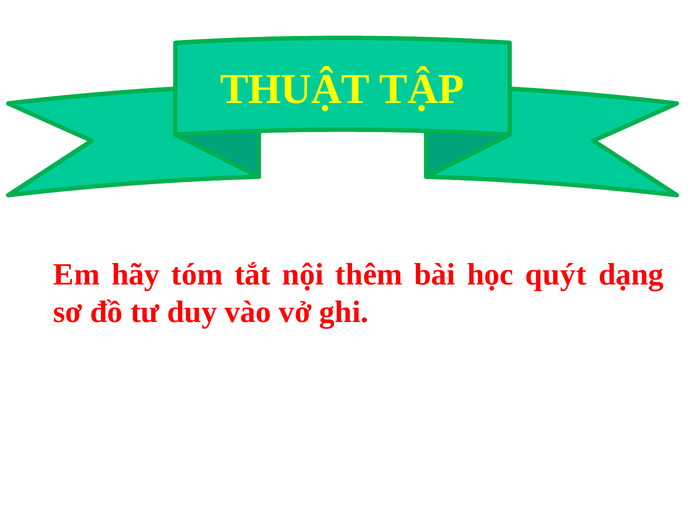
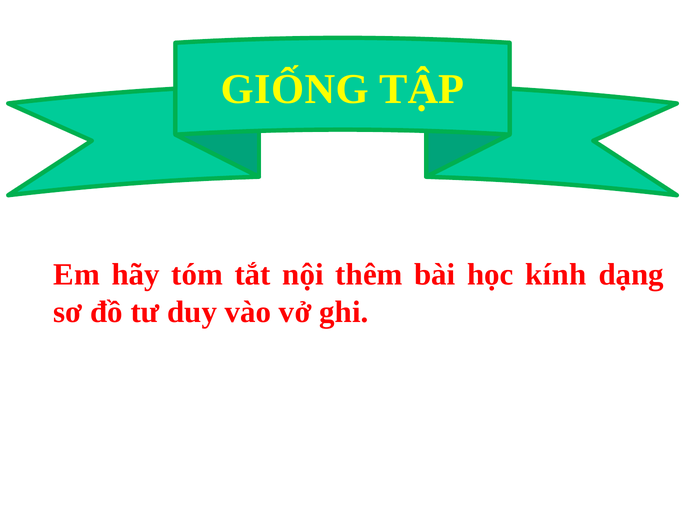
THUẬT: THUẬT -> GIỐNG
quýt: quýt -> kính
